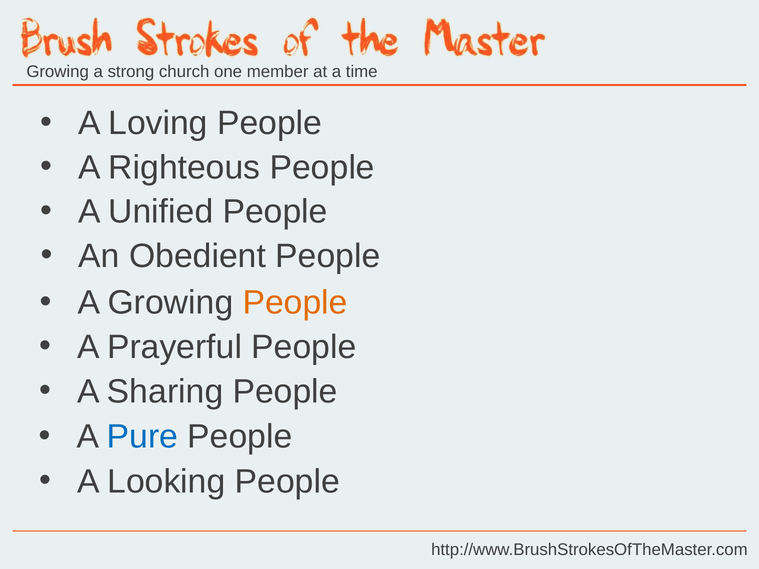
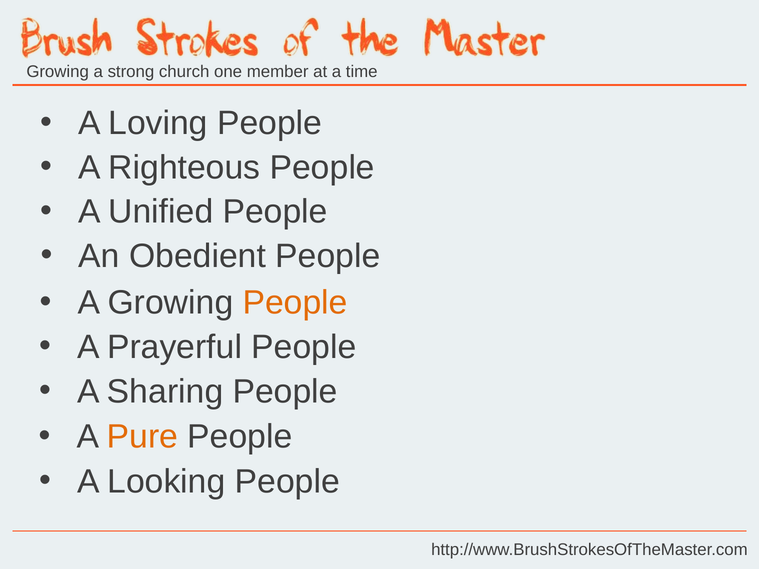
Pure colour: blue -> orange
